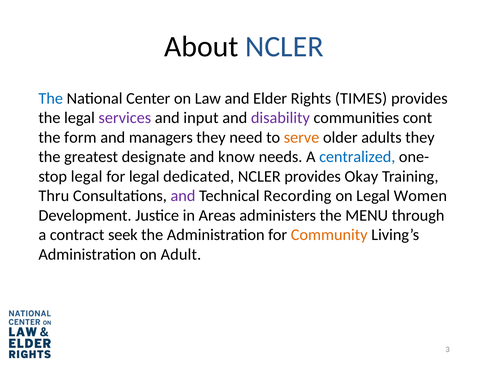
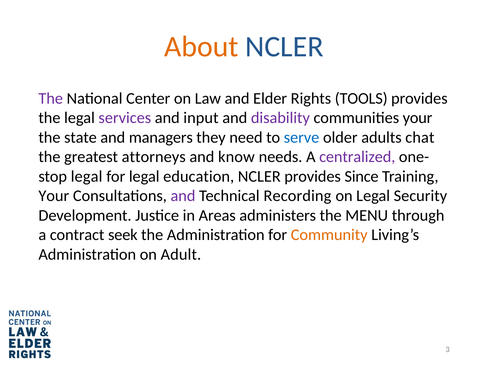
About colour: black -> orange
The at (51, 98) colour: blue -> purple
TIMES: TIMES -> TOOLS
communities cont: cont -> your
form: form -> state
serve colour: orange -> blue
adults they: they -> chat
designate: designate -> attorneys
centralized colour: blue -> purple
dedicated: dedicated -> education
Okay: Okay -> Since
Thru at (54, 196): Thru -> Your
Women: Women -> Security
